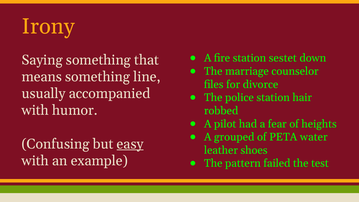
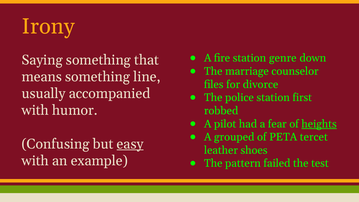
sestet: sestet -> genre
hair: hair -> first
heights underline: none -> present
water: water -> tercet
